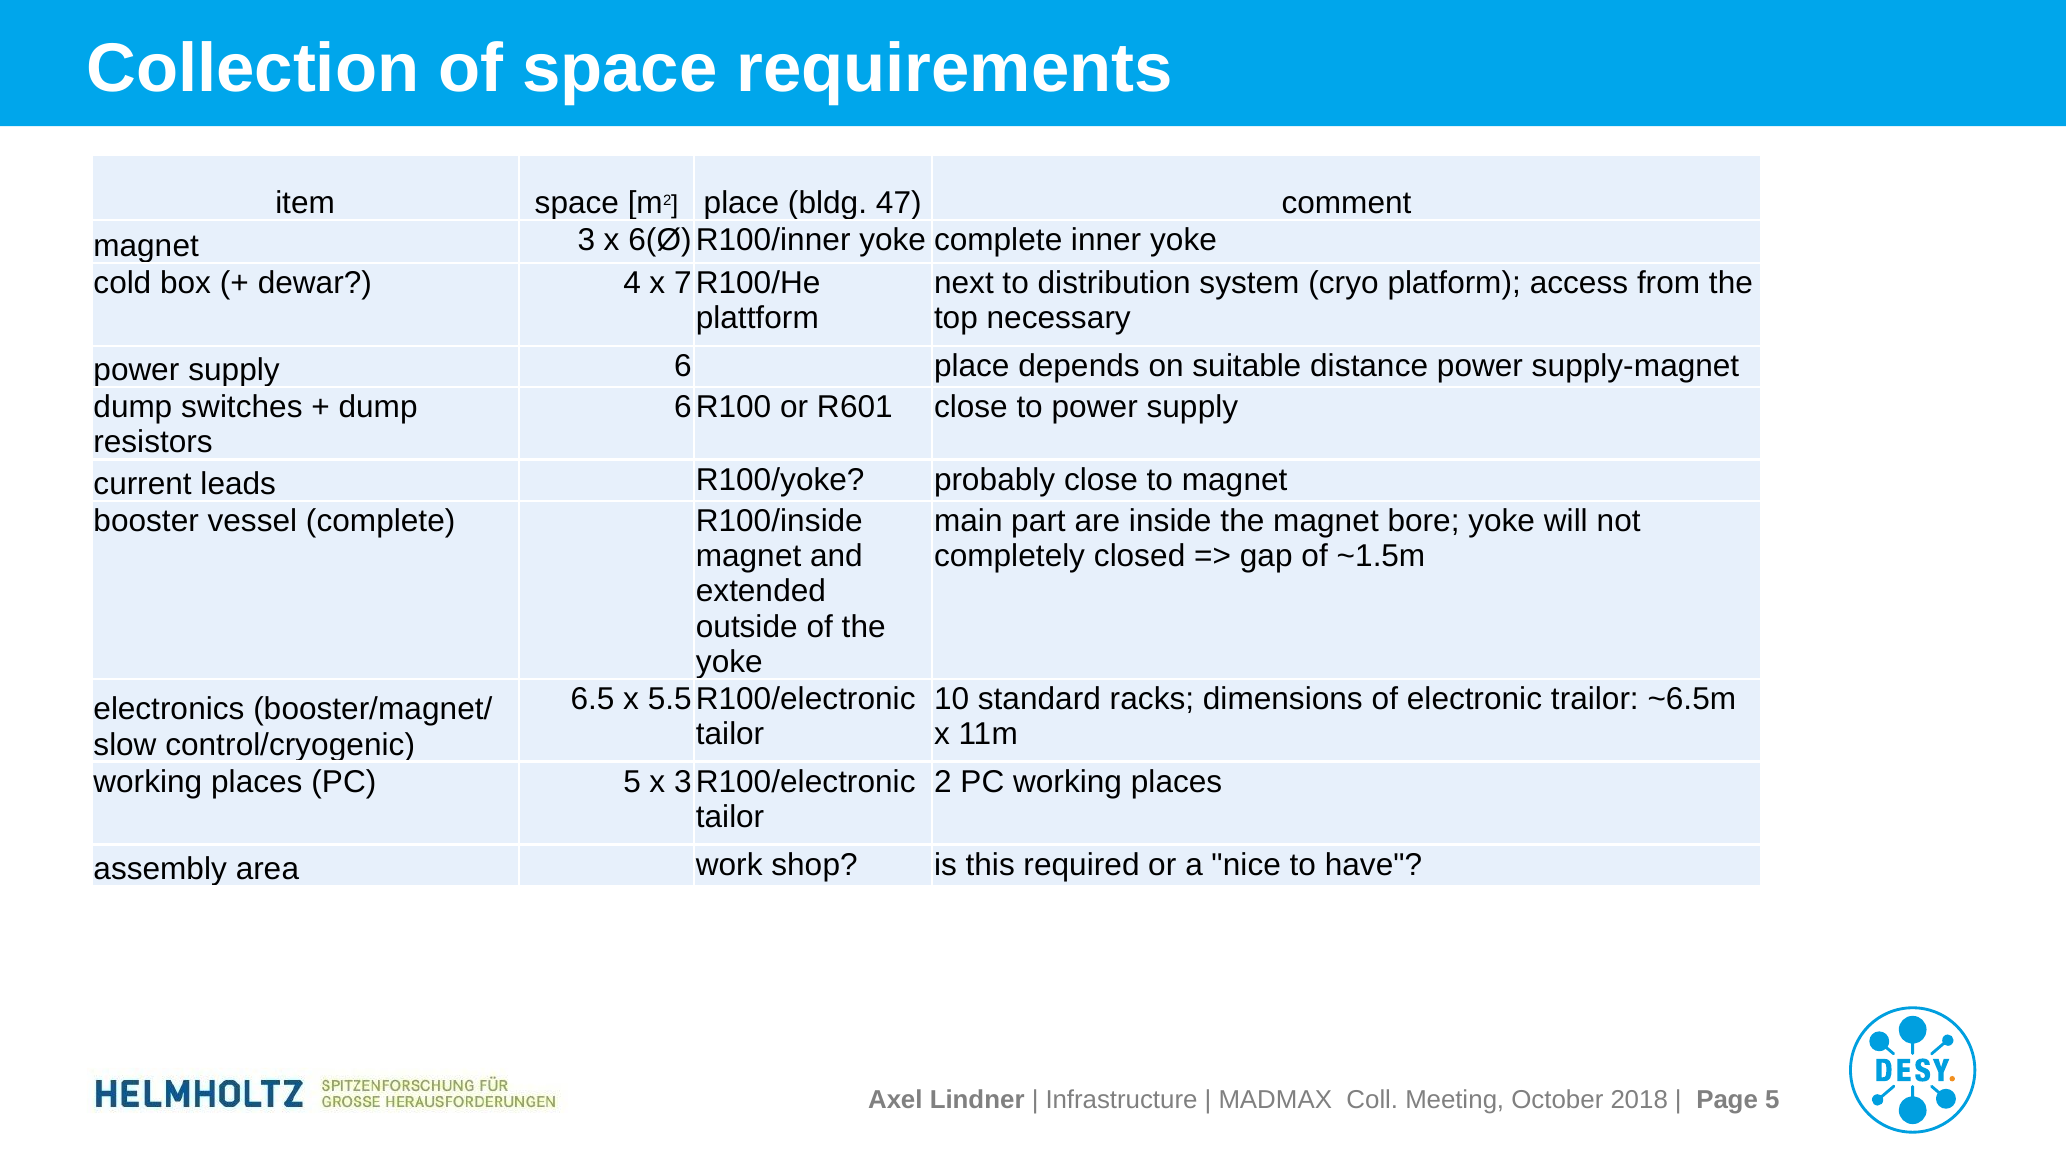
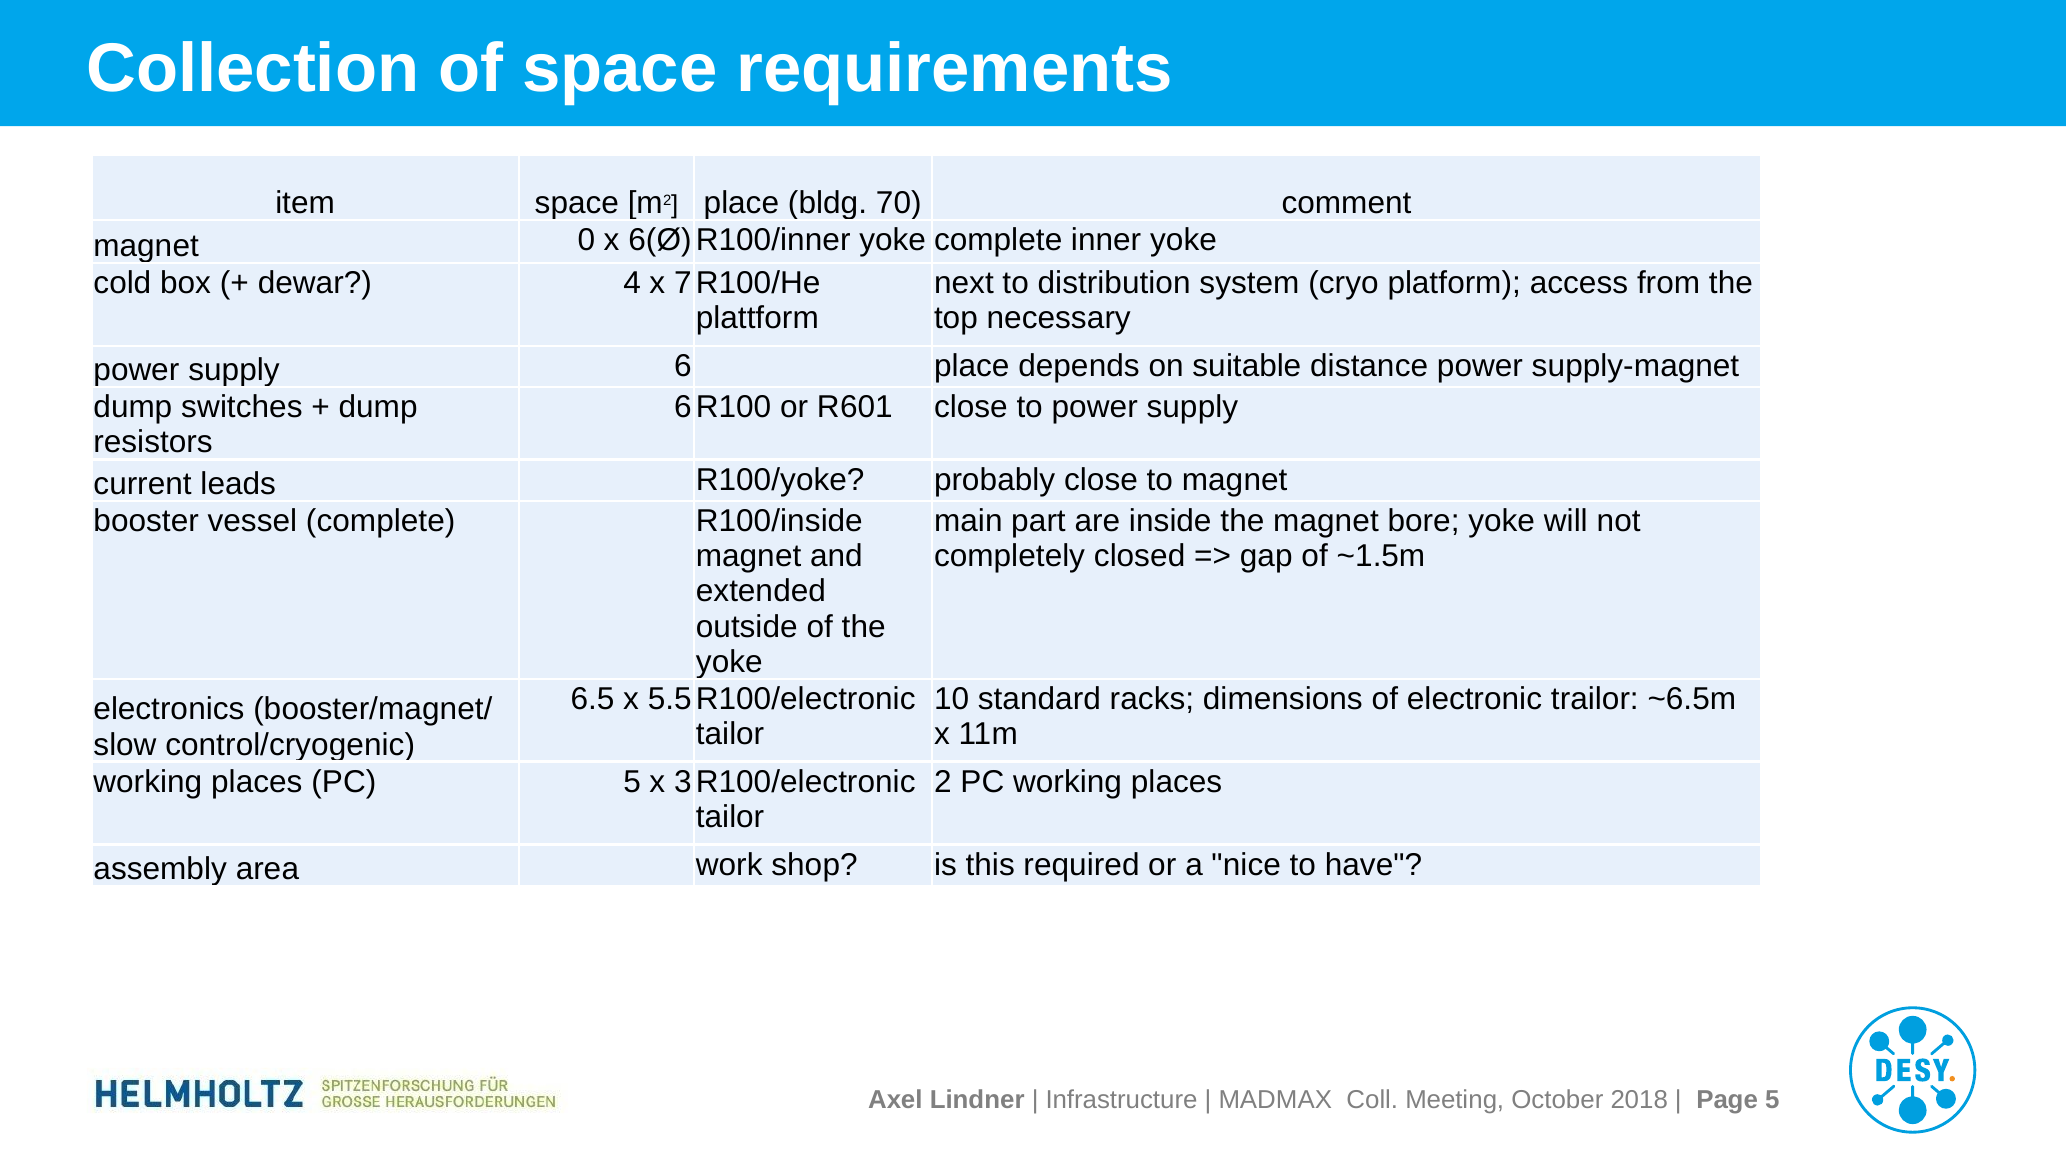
47: 47 -> 70
3: 3 -> 0
